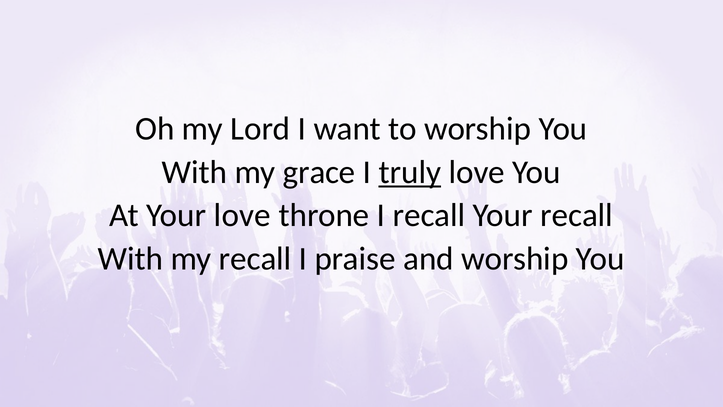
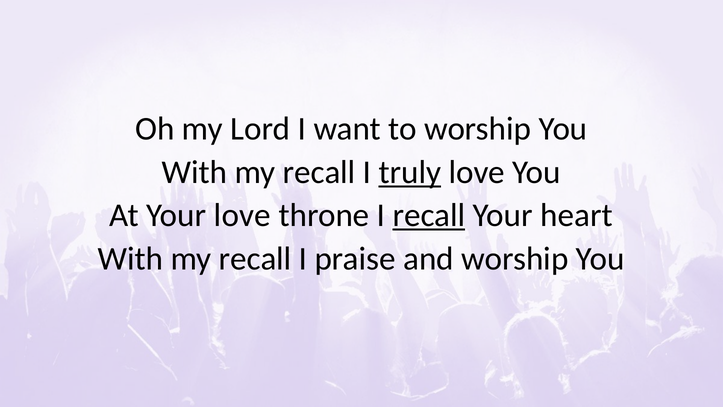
grace at (319, 172): grace -> recall
recall at (429, 215) underline: none -> present
Your recall: recall -> heart
